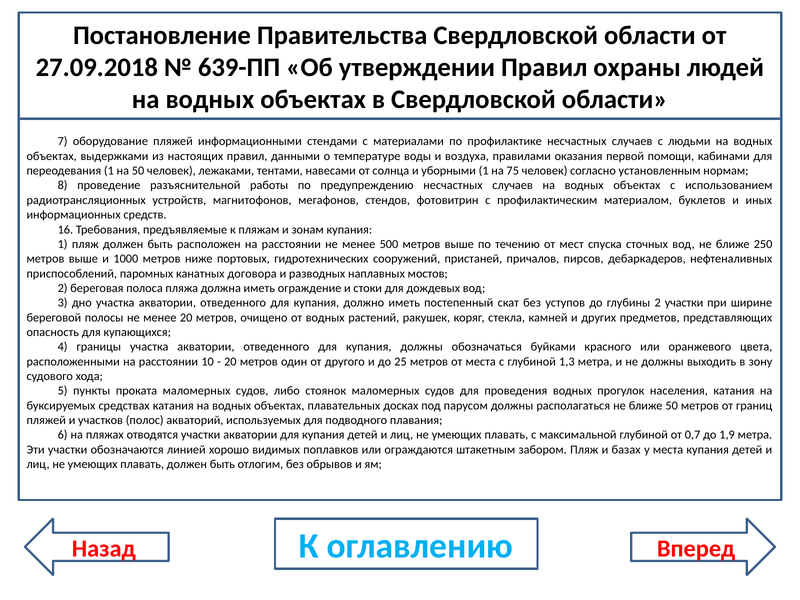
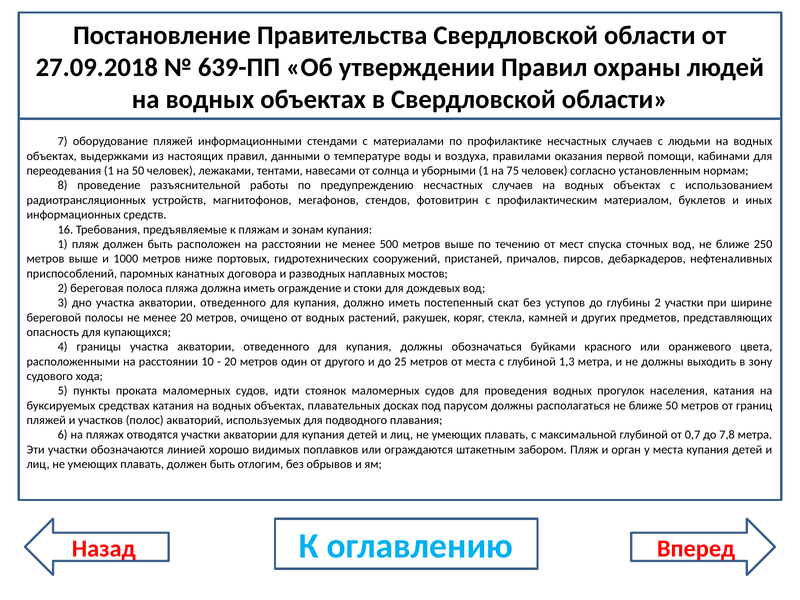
либо: либо -> идти
1,9: 1,9 -> 7,8
базах: базах -> орган
